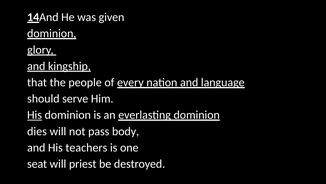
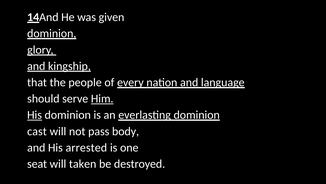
Him underline: none -> present
dies: dies -> cast
teachers: teachers -> arrested
priest: priest -> taken
